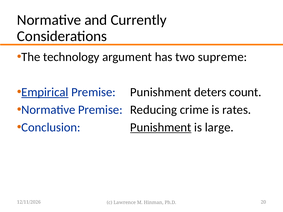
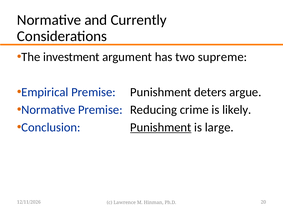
technology: technology -> investment
Empirical underline: present -> none
count: count -> argue
rates: rates -> likely
